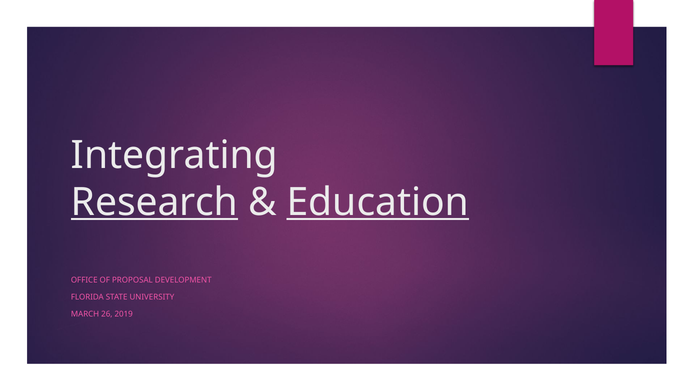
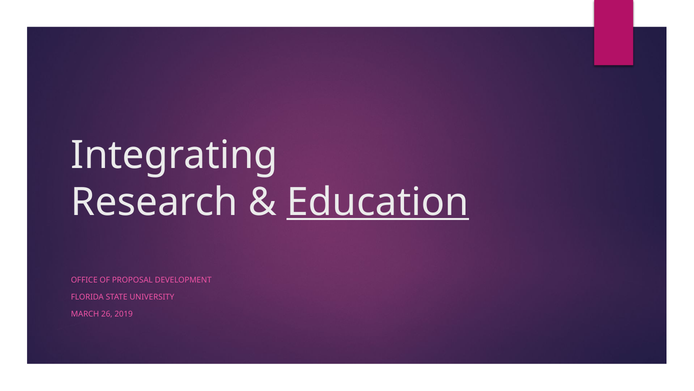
Research underline: present -> none
